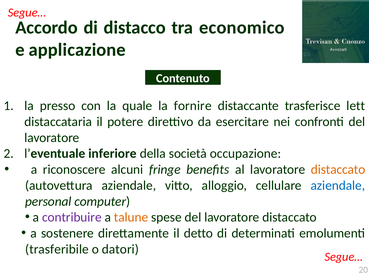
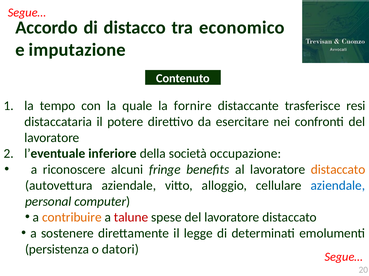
applicazione: applicazione -> imputazione
presso: presso -> tempo
lett: lett -> resi
contribuire colour: purple -> orange
talune colour: orange -> red
detto: detto -> legge
trasferibile: trasferibile -> persistenza
